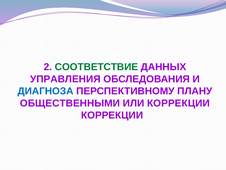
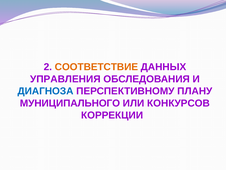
СООТВЕТСТВИЕ colour: green -> orange
ОБЩЕСТВЕННЫМИ: ОБЩЕСТВЕННЫМИ -> МУНИЦИПАЛЬНОГО
ИЛИ КОРРЕКЦИИ: КОРРЕКЦИИ -> КОНКУРСОВ
